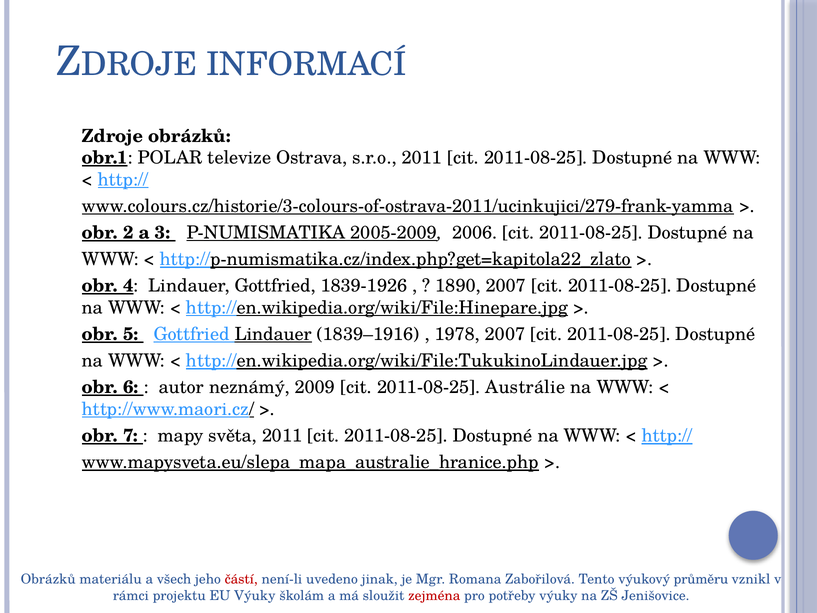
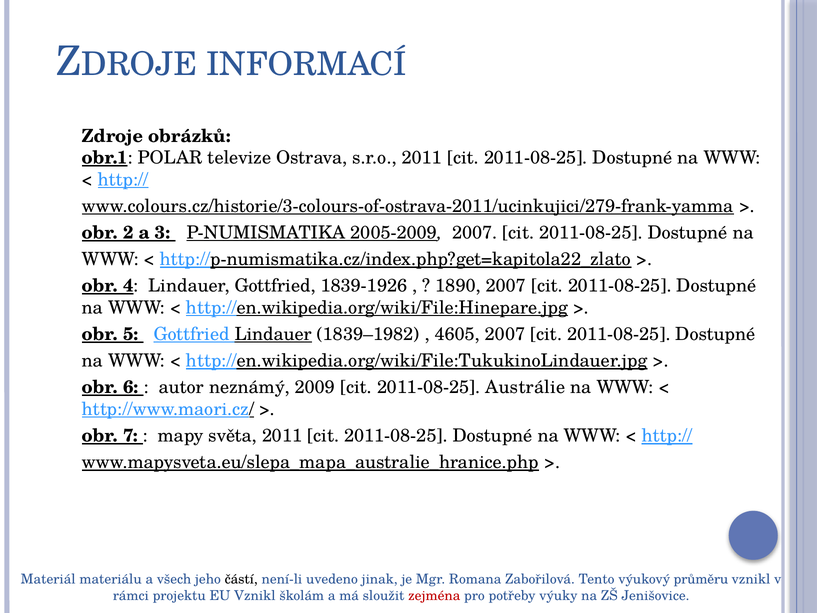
2005-2009 2006: 2006 -> 2007
1839–1916: 1839–1916 -> 1839–1982
1978: 1978 -> 4605
Obrázků at (48, 579): Obrázků -> Materiál
částí colour: red -> black
EU Výuky: Výuky -> Vznikl
